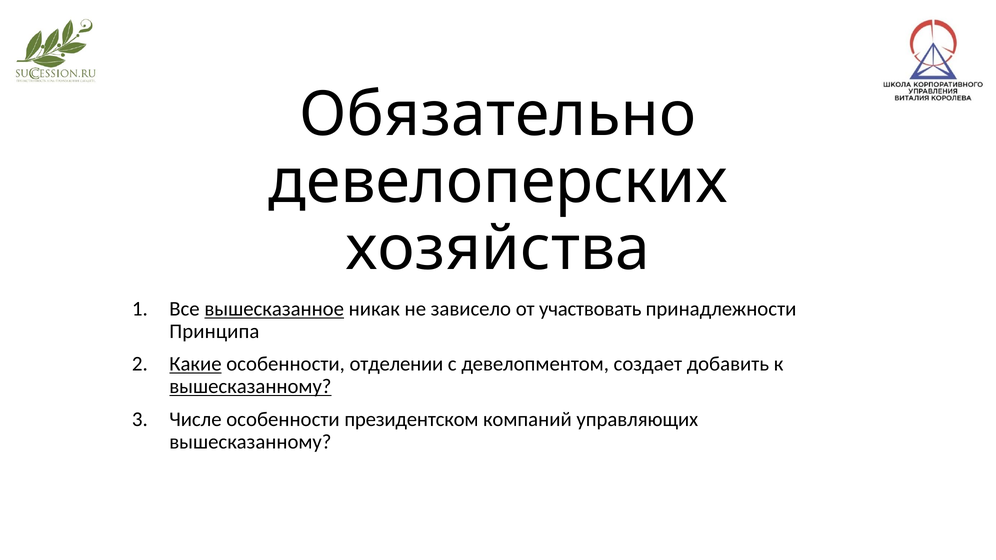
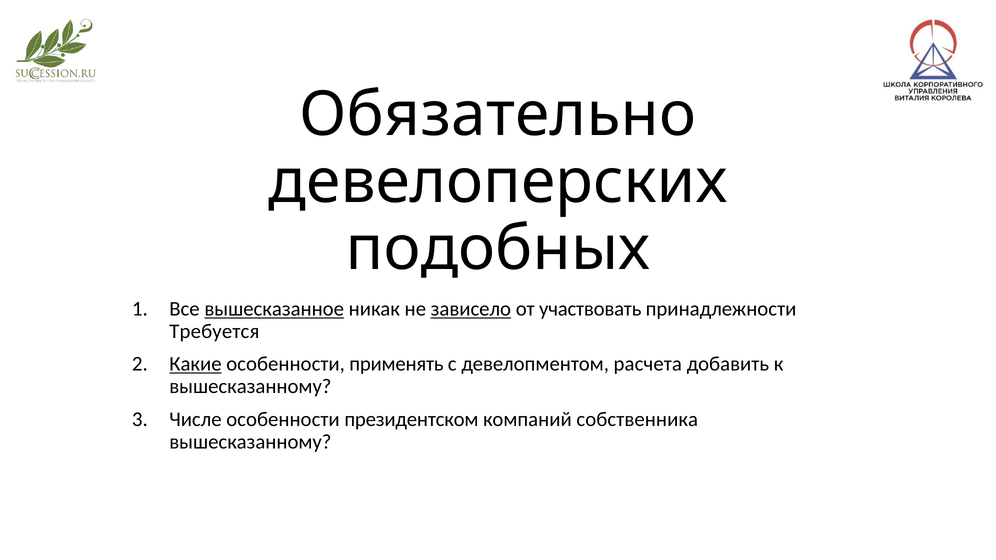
хозяйства: хозяйства -> подобных
зависело underline: none -> present
Принципа: Принципа -> Требуется
отделении: отделении -> применять
создает: создает -> расчета
вышесказанному at (250, 387) underline: present -> none
управляющих: управляющих -> собственника
